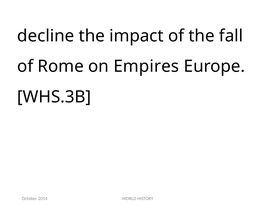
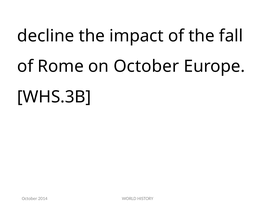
on Empires: Empires -> October
